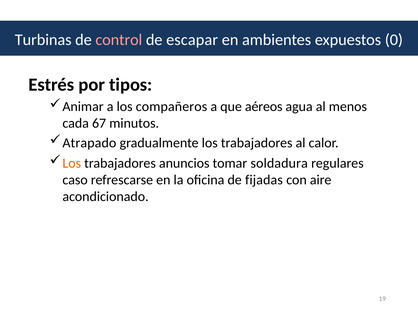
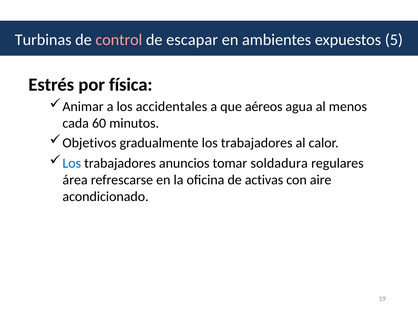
0: 0 -> 5
tipos: tipos -> física
compañeros: compañeros -> accidentales
67: 67 -> 60
Atrapado: Atrapado -> Objetivos
Los at (72, 164) colour: orange -> blue
caso: caso -> área
fijadas: fijadas -> activas
